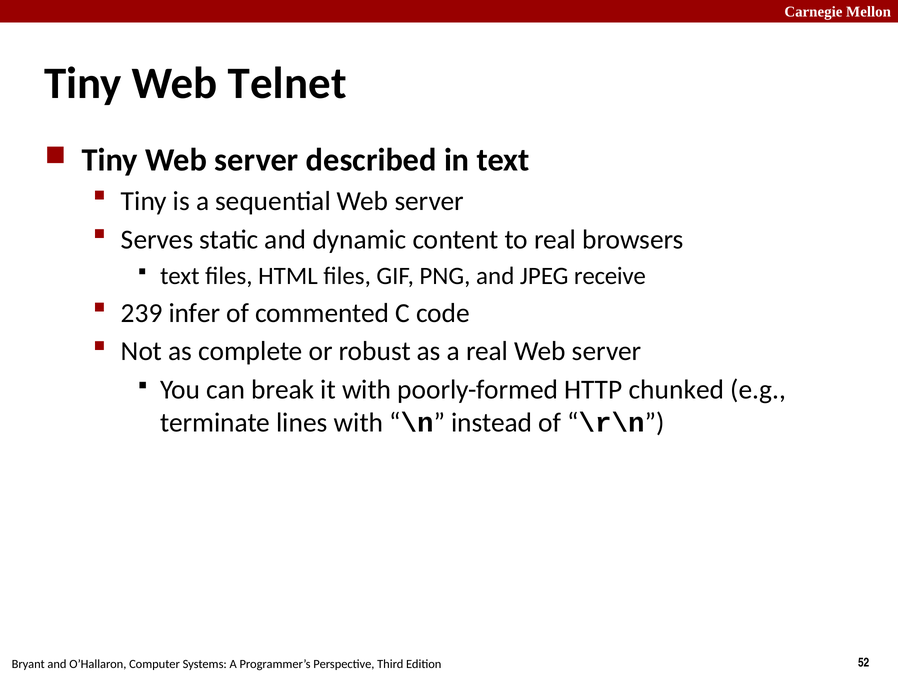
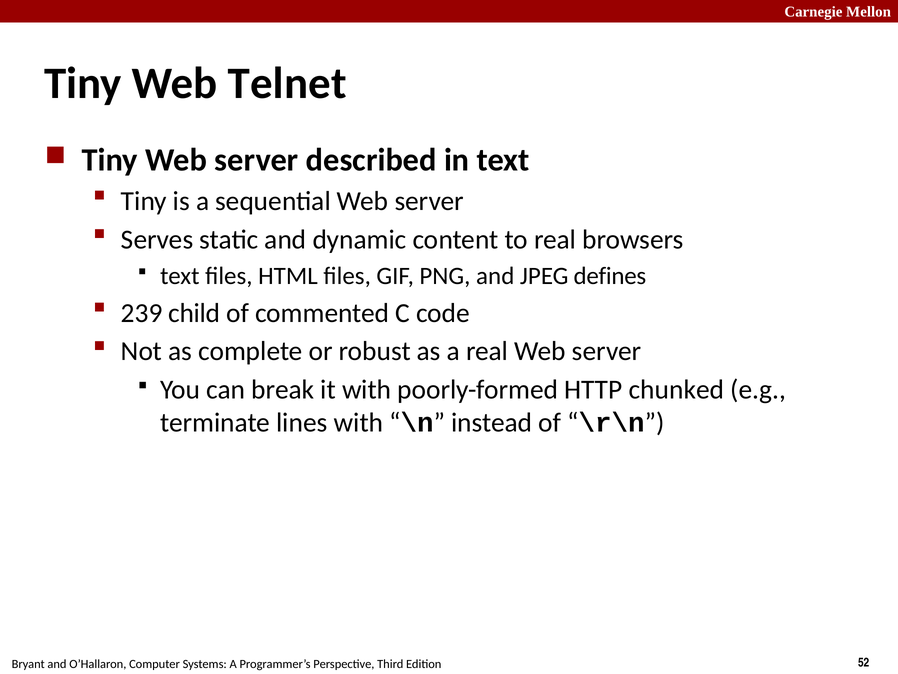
receive: receive -> defines
infer: infer -> child
